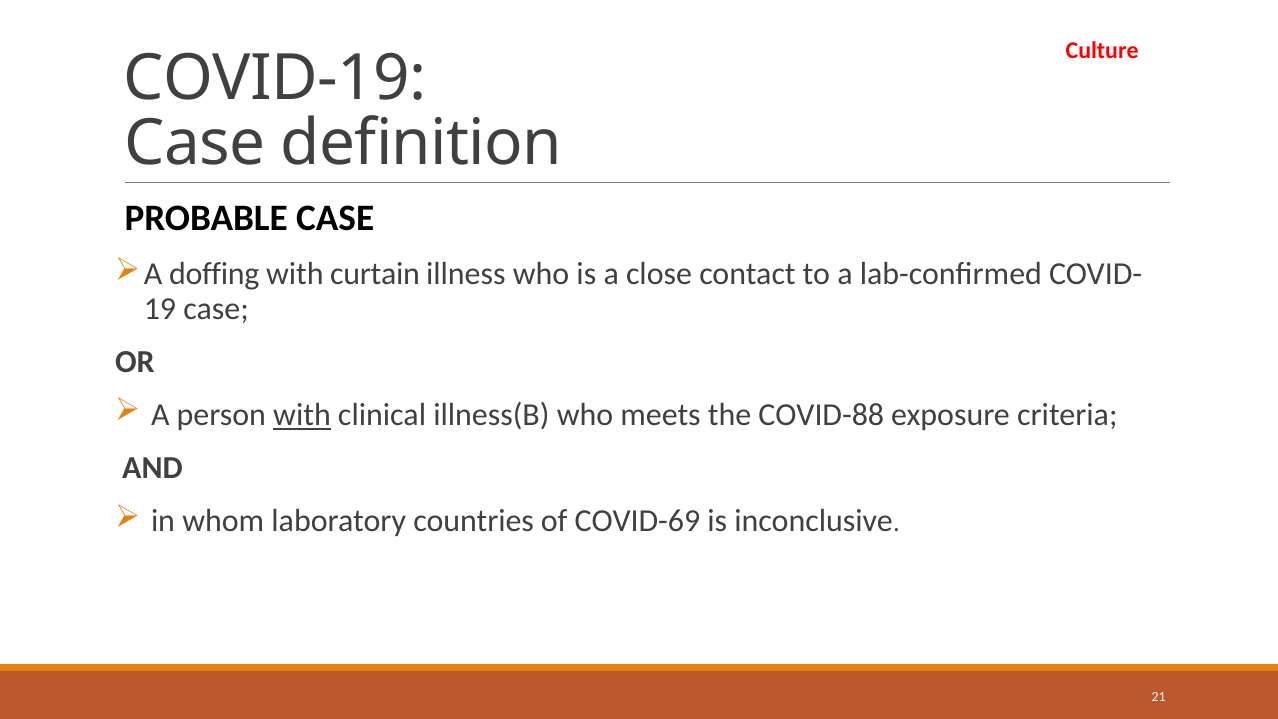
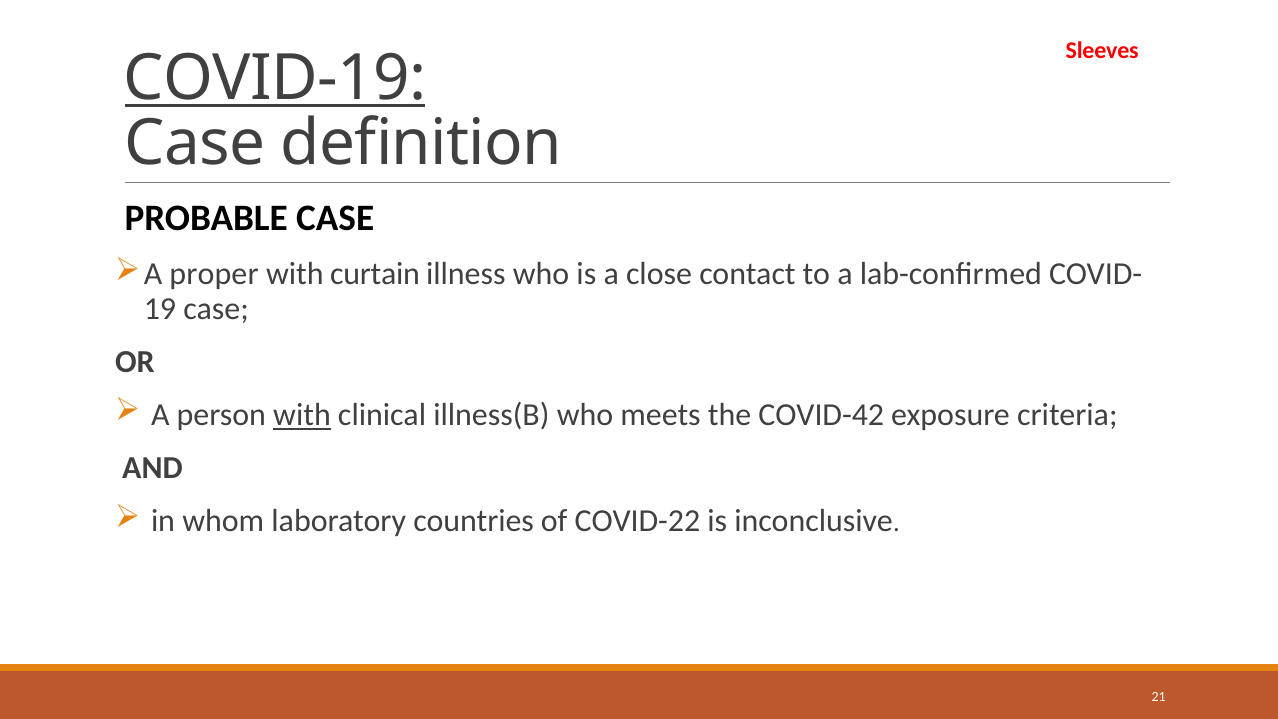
Culture: Culture -> Sleeves
COVID-19 underline: none -> present
doffing: doffing -> proper
COVID-88: COVID-88 -> COVID-42
COVID-69: COVID-69 -> COVID-22
